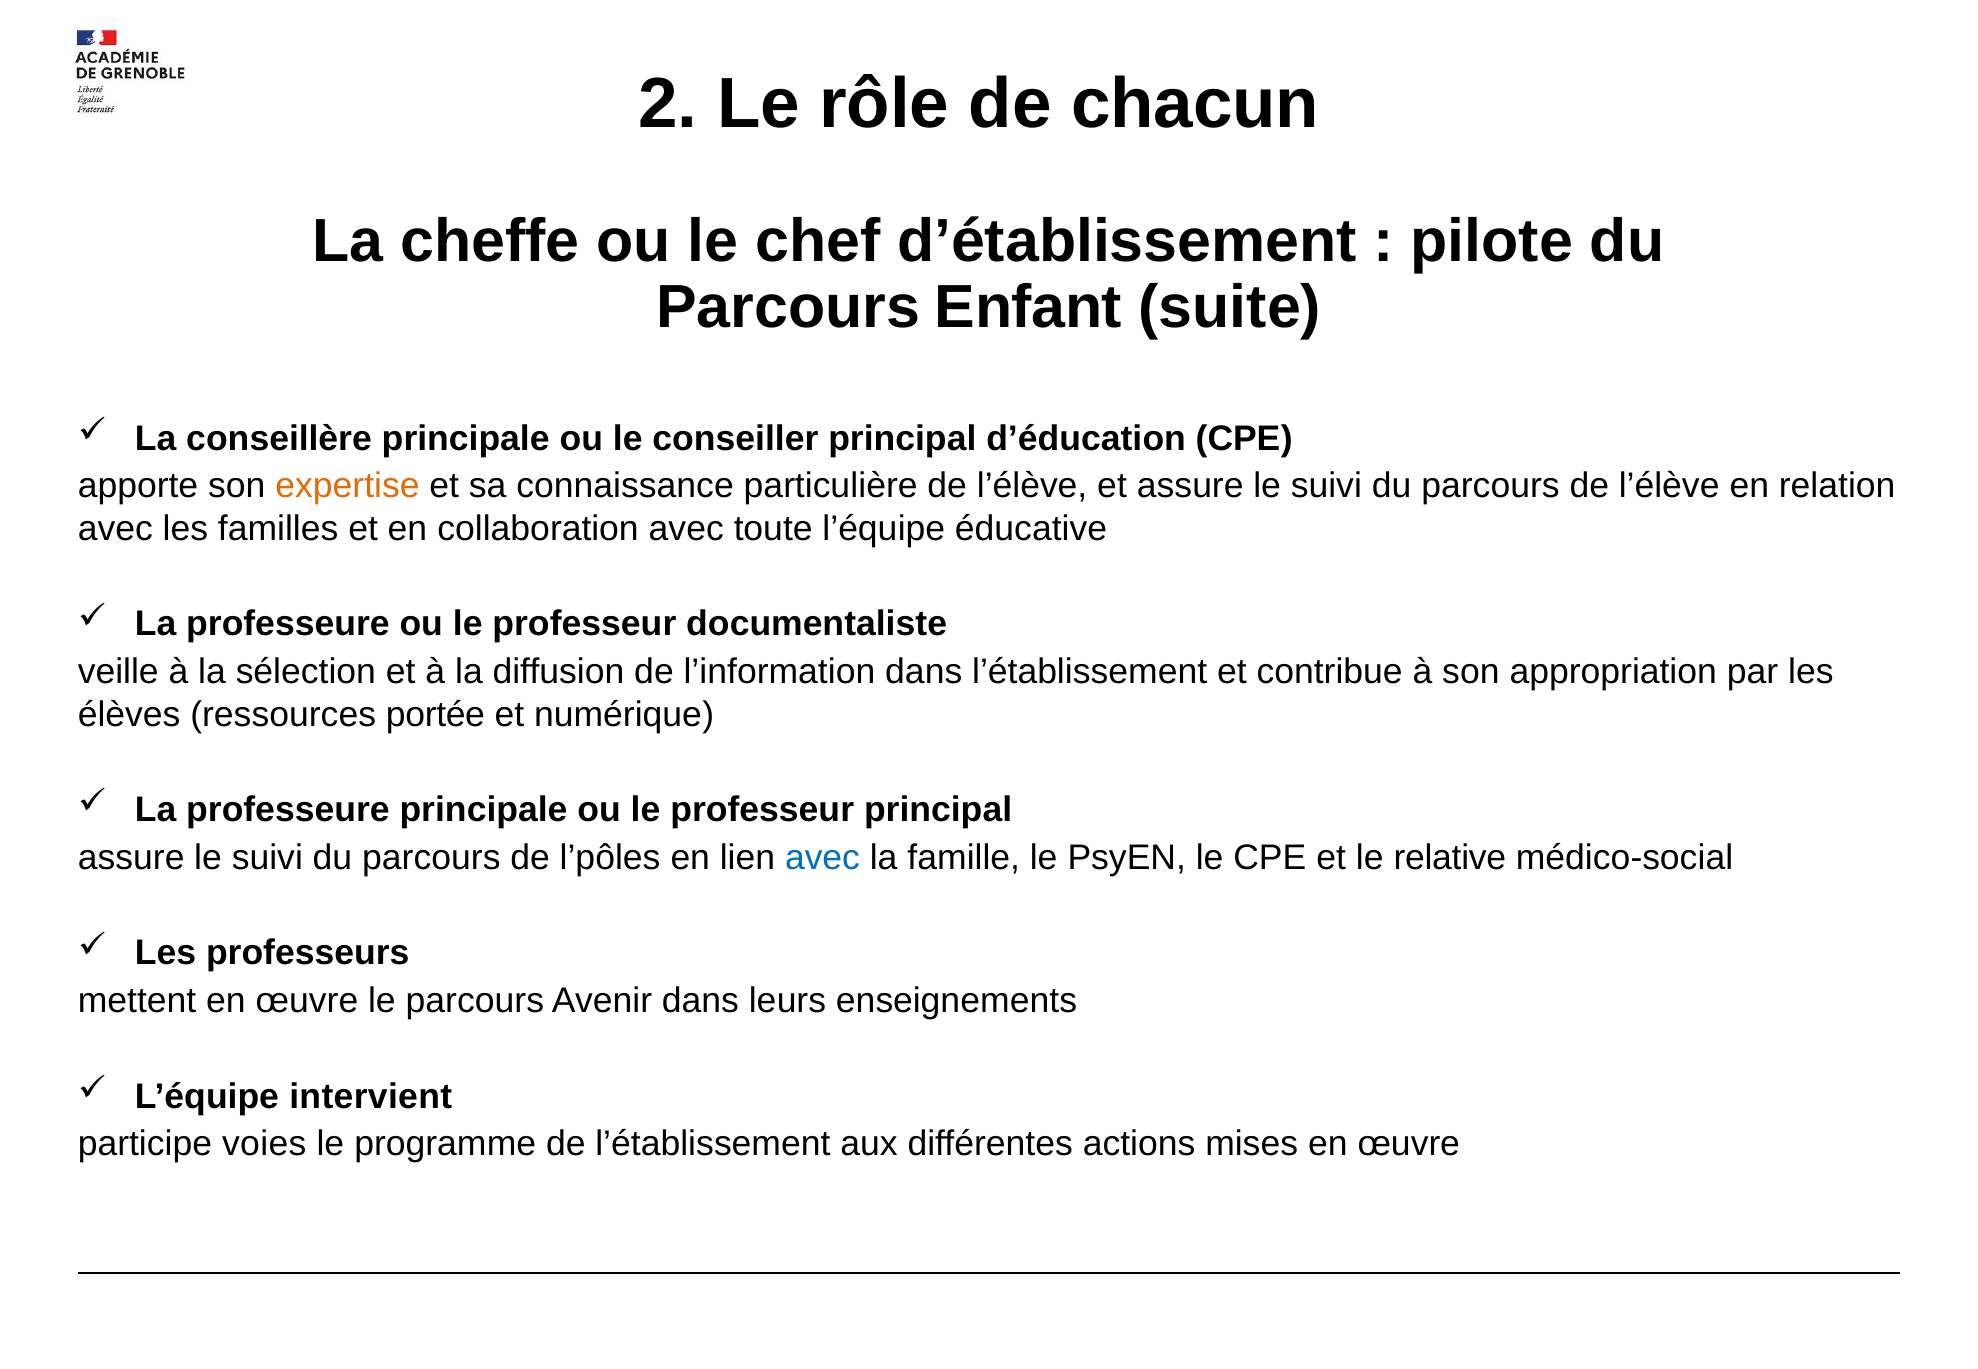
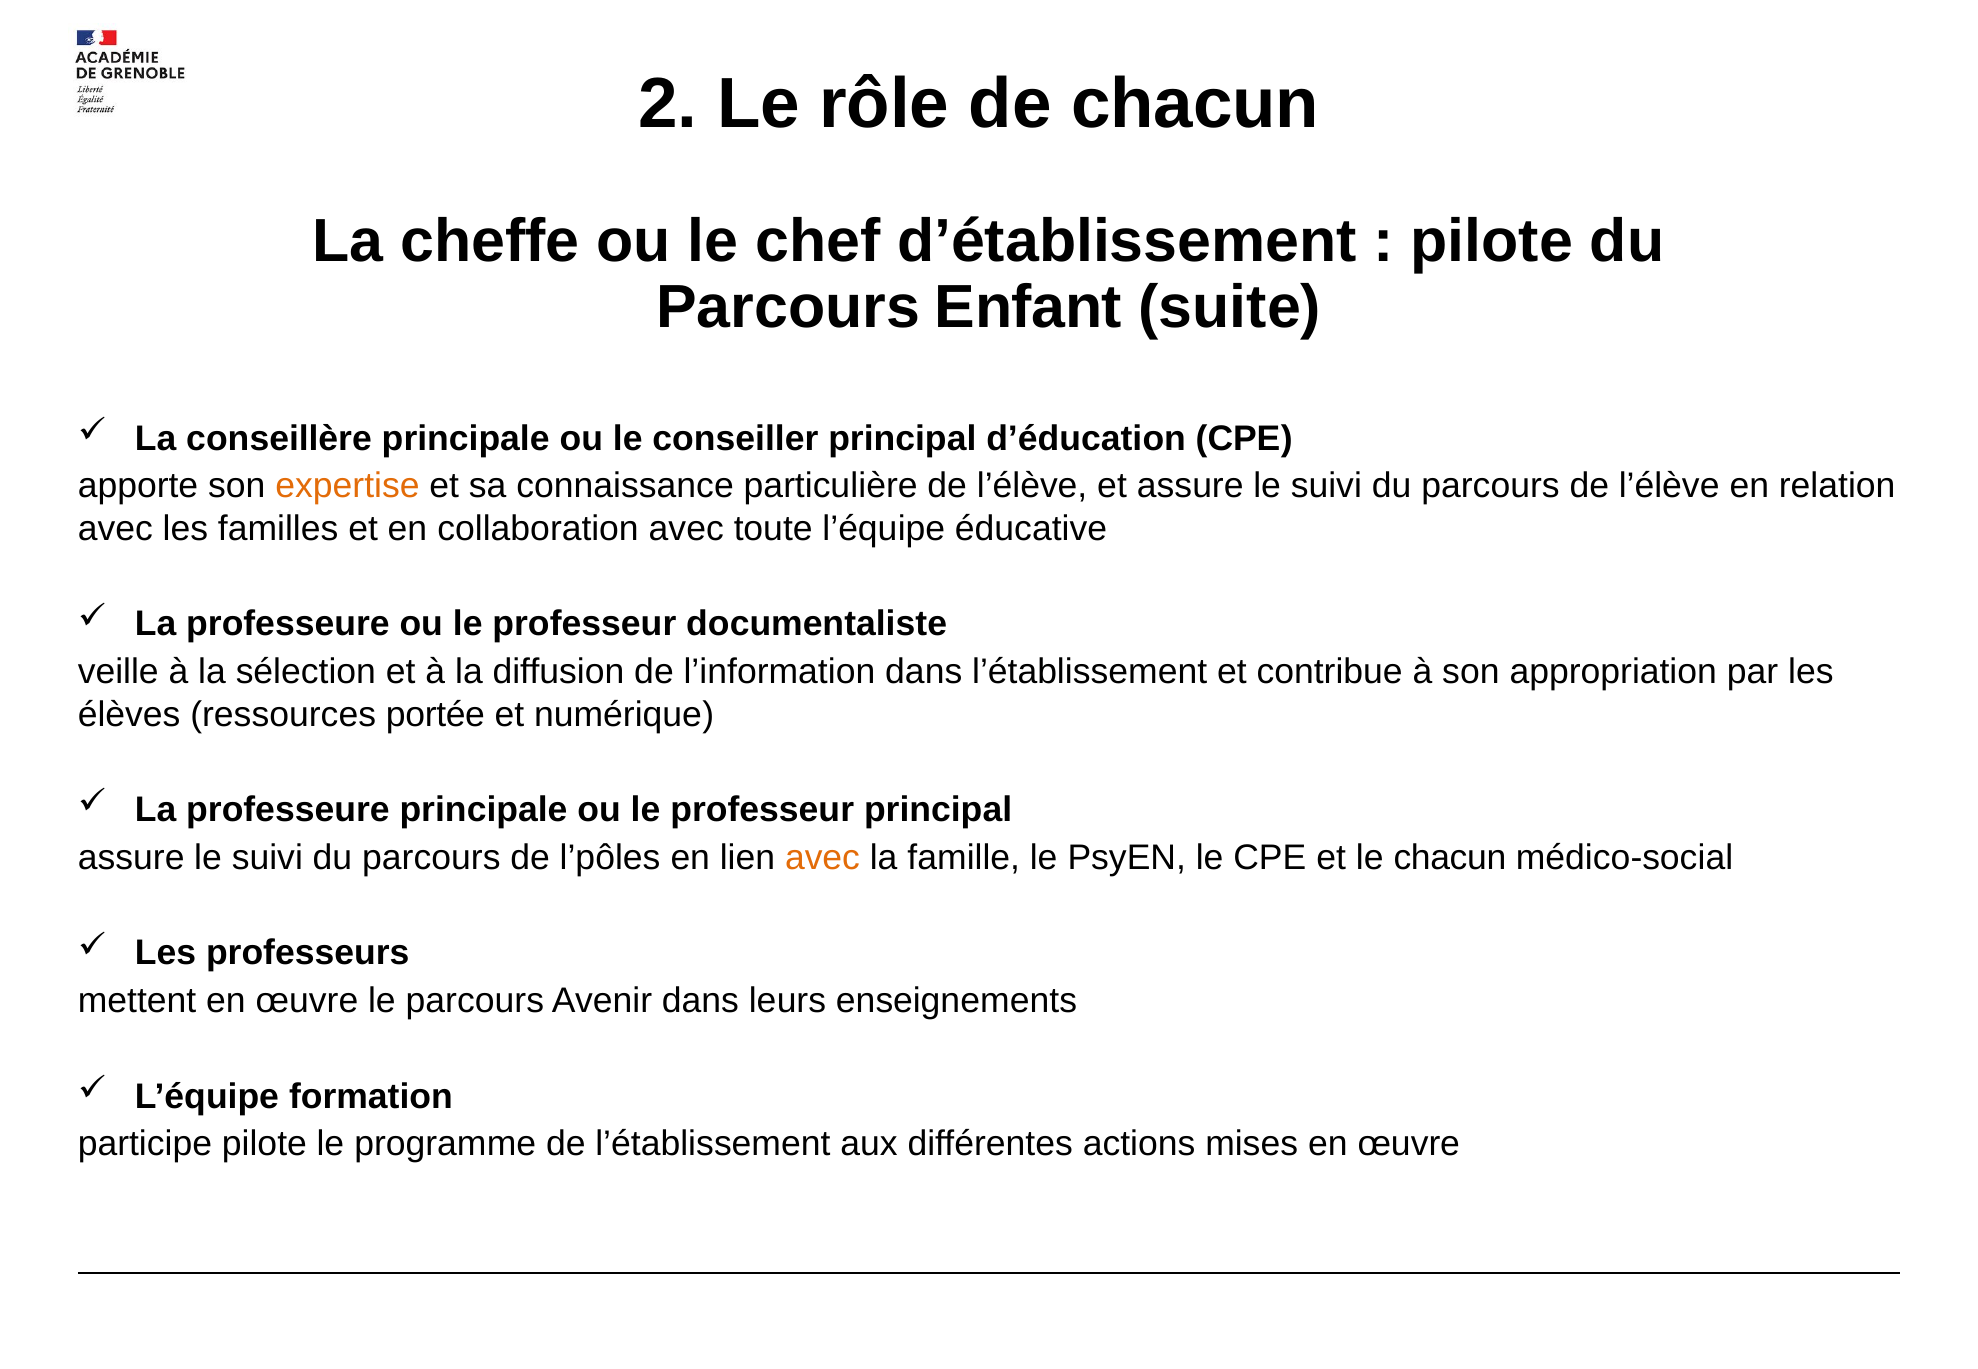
avec at (822, 858) colour: blue -> orange
le relative: relative -> chacun
intervient: intervient -> formation
participe voies: voies -> pilote
